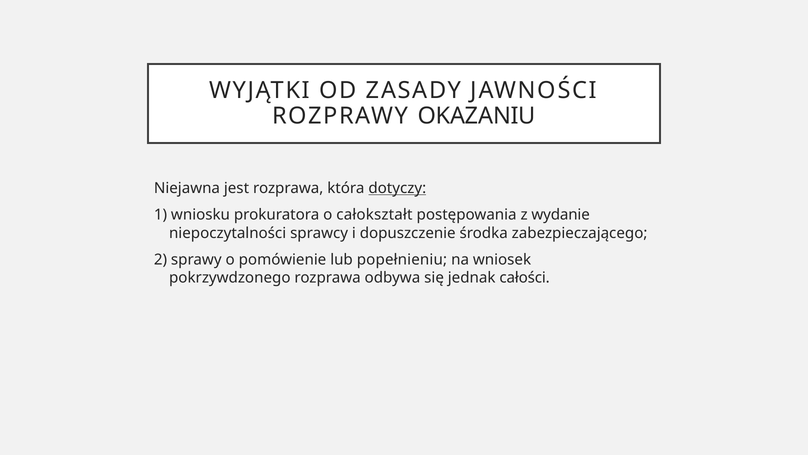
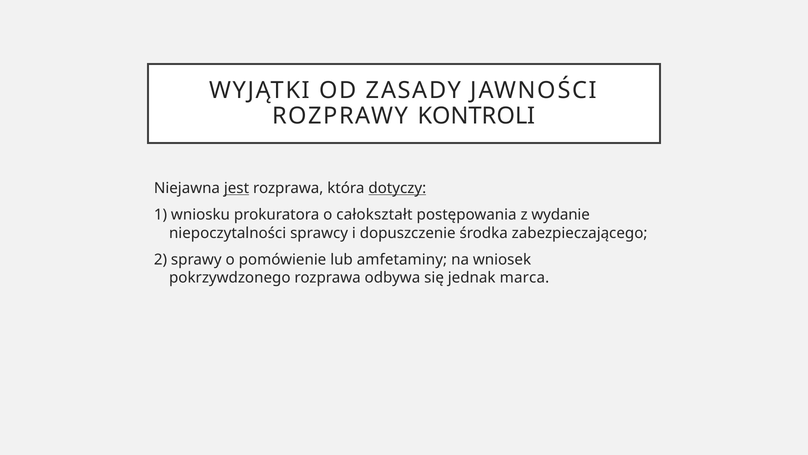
OKAZANIU: OKAZANIU -> KONTROLI
jest underline: none -> present
popełnieniu: popełnieniu -> amfetaminy
całości: całości -> marca
